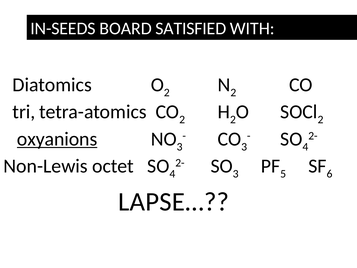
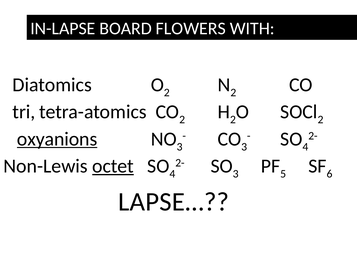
IN-SEEDS: IN-SEEDS -> IN-LAPSE
SATISFIED: SATISFIED -> FLOWERS
octet underline: none -> present
